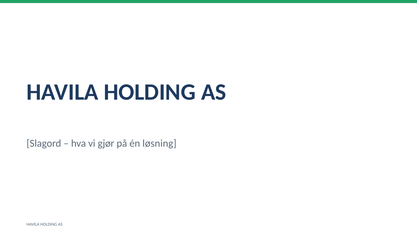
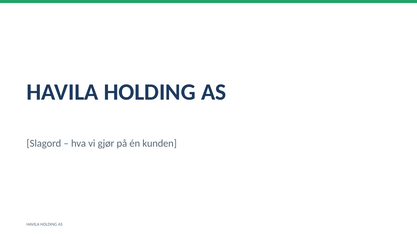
løsning: løsning -> kunden
